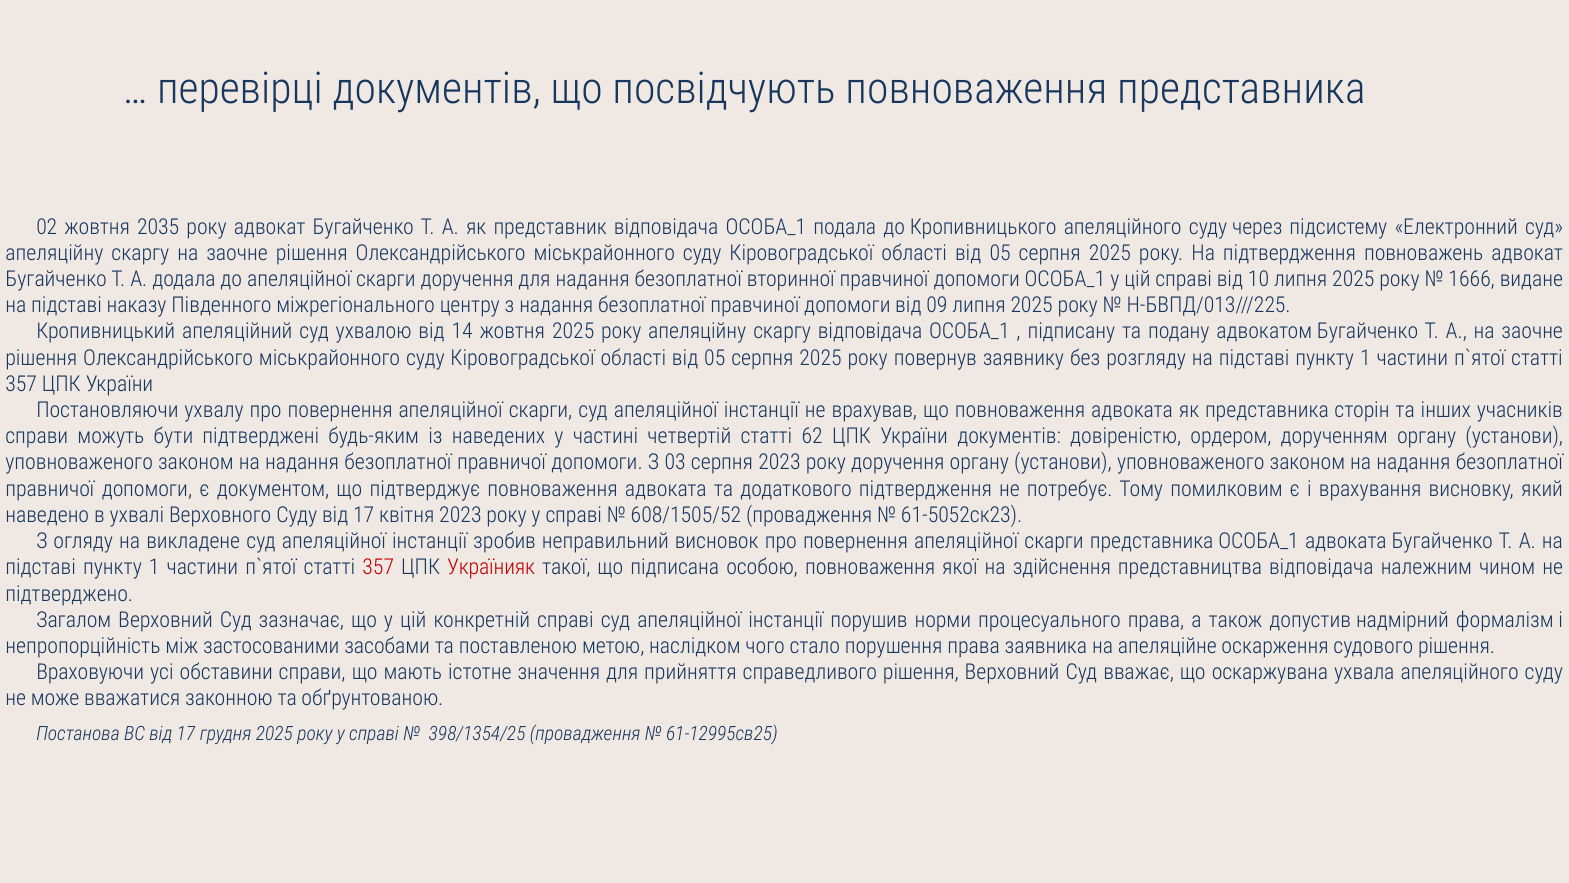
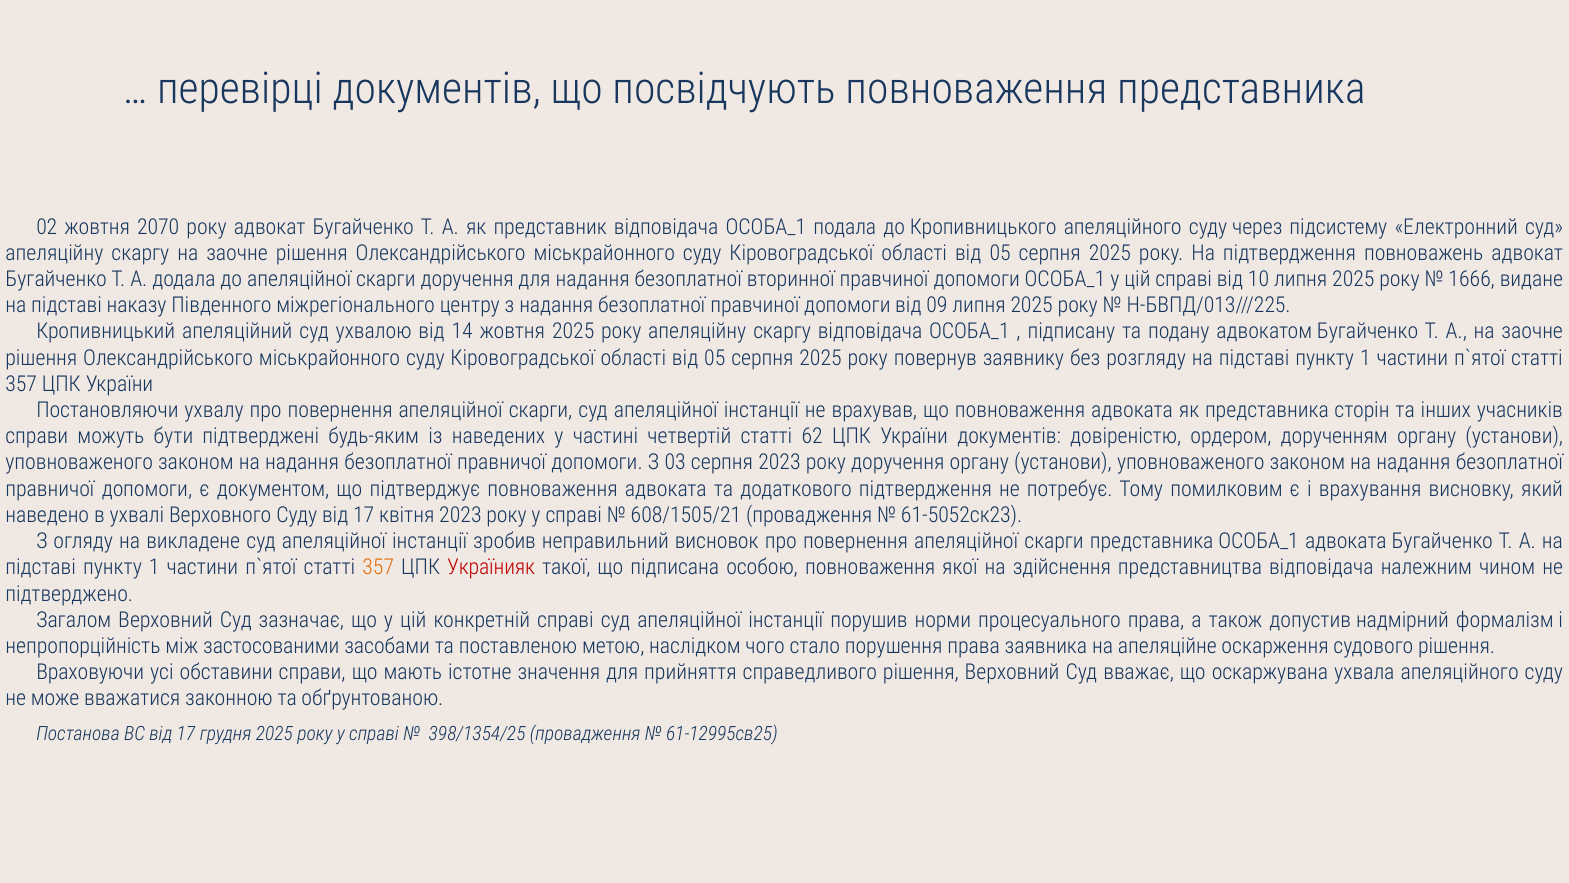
2035: 2035 -> 2070
608/1505/52: 608/1505/52 -> 608/1505/21
357 at (378, 567) colour: red -> orange
